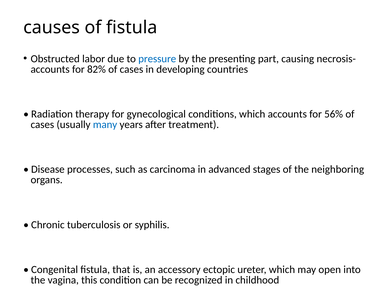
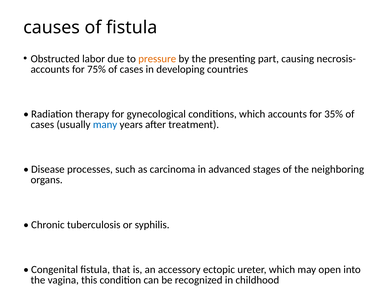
pressure colour: blue -> orange
82%: 82% -> 75%
56%: 56% -> 35%
